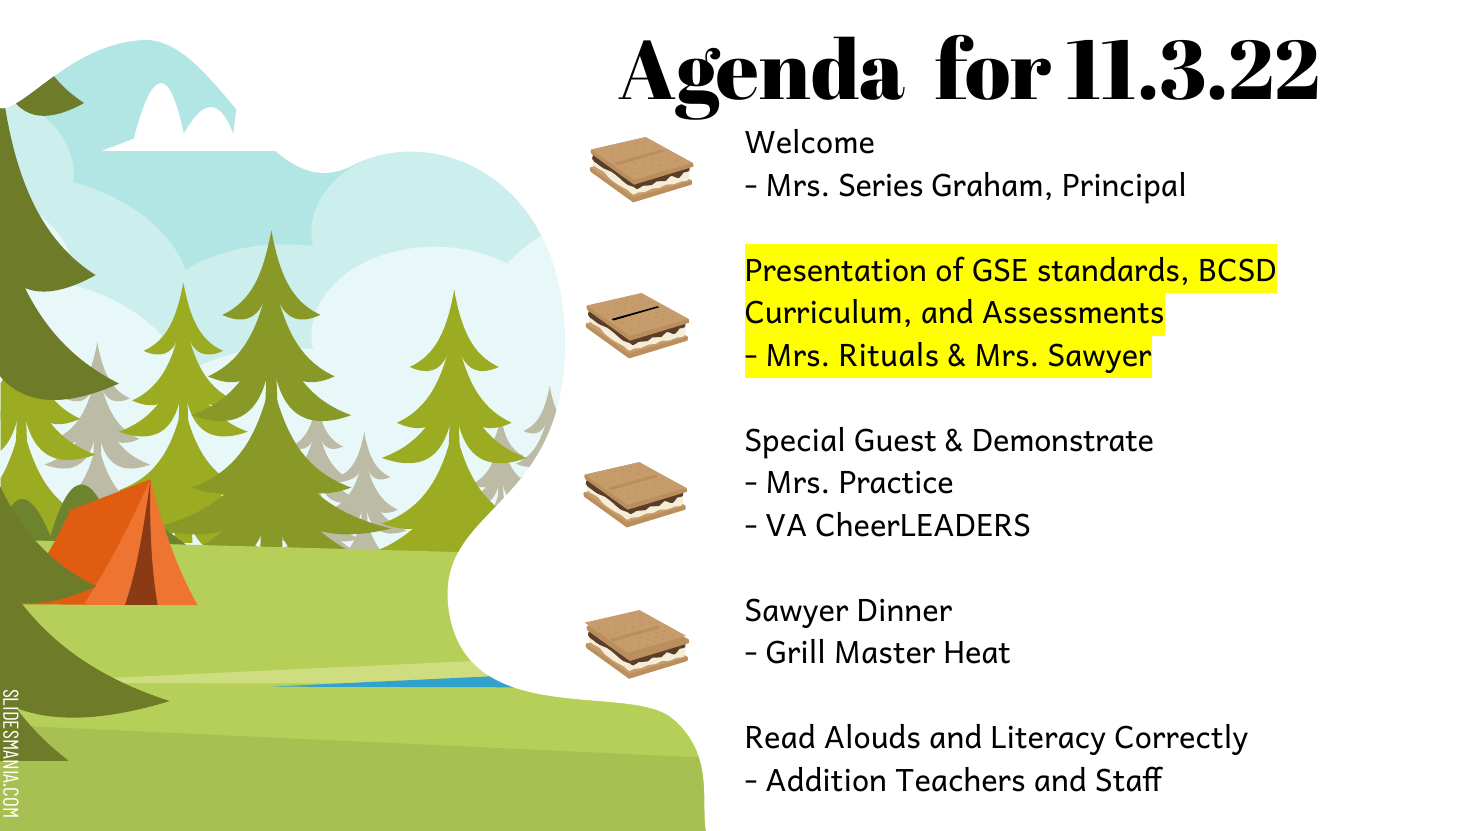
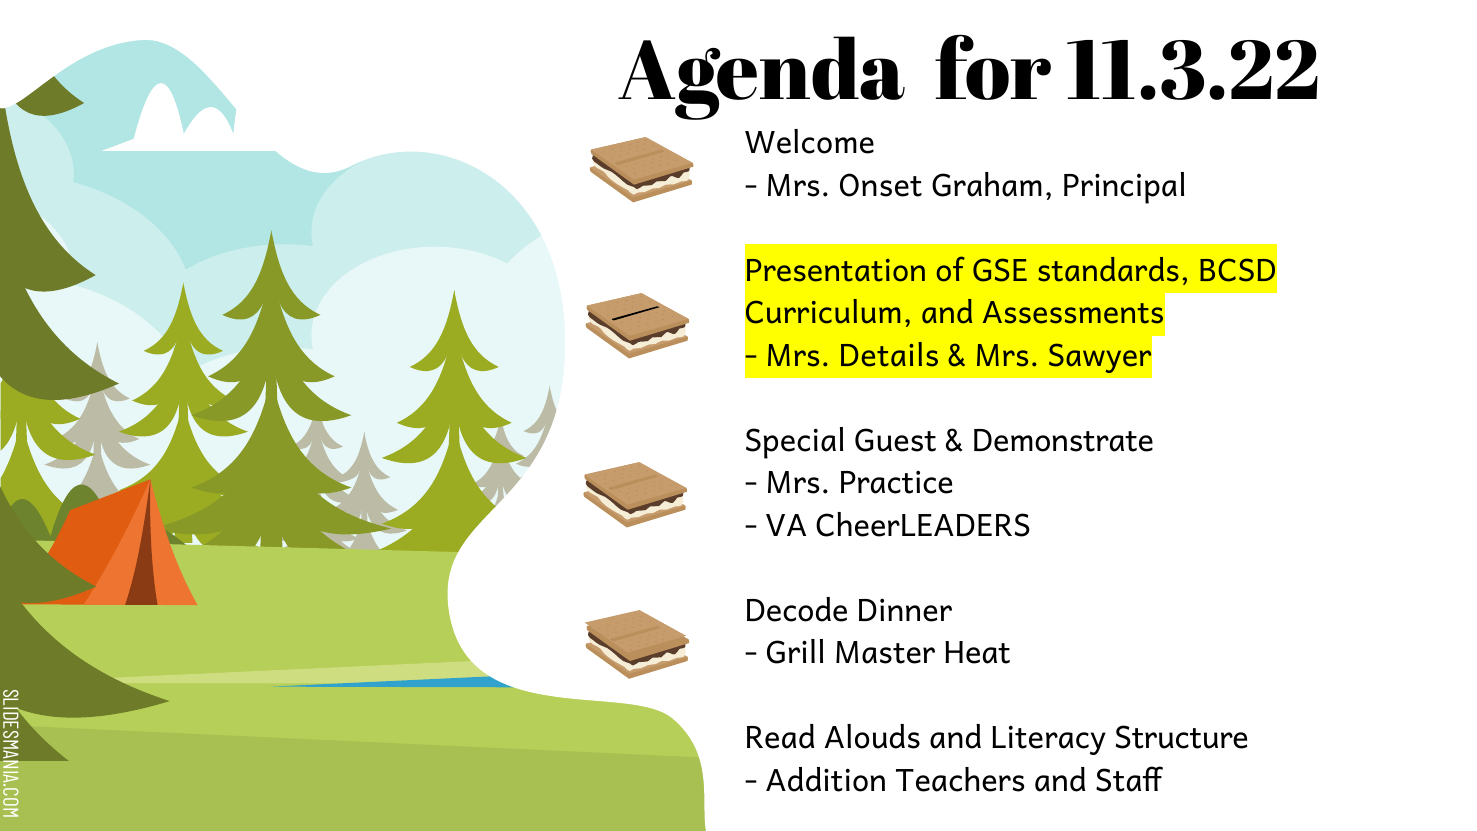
Series: Series -> Onset
Rituals: Rituals -> Details
Sawyer at (796, 611): Sawyer -> Decode
Correctly: Correctly -> Structure
